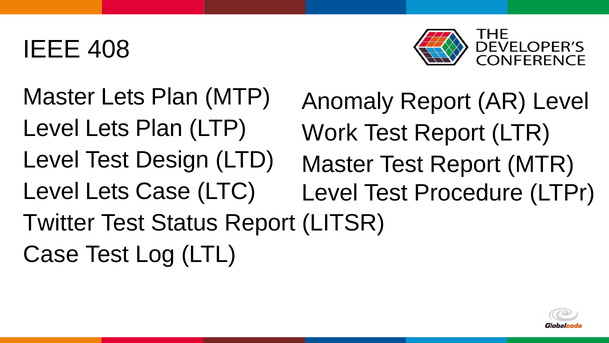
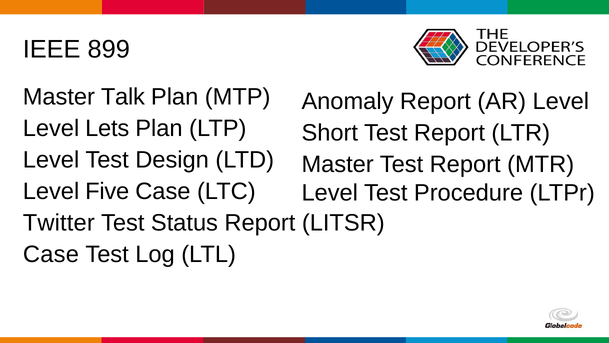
408: 408 -> 899
Master Lets: Lets -> Talk
Work: Work -> Short
Lets at (107, 191): Lets -> Five
